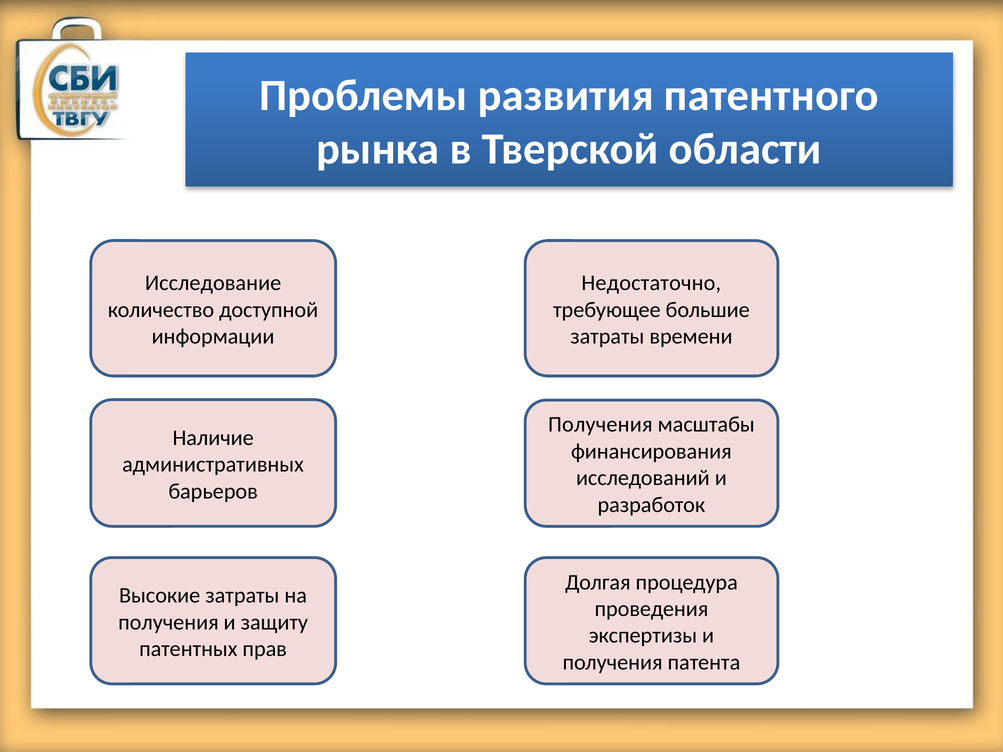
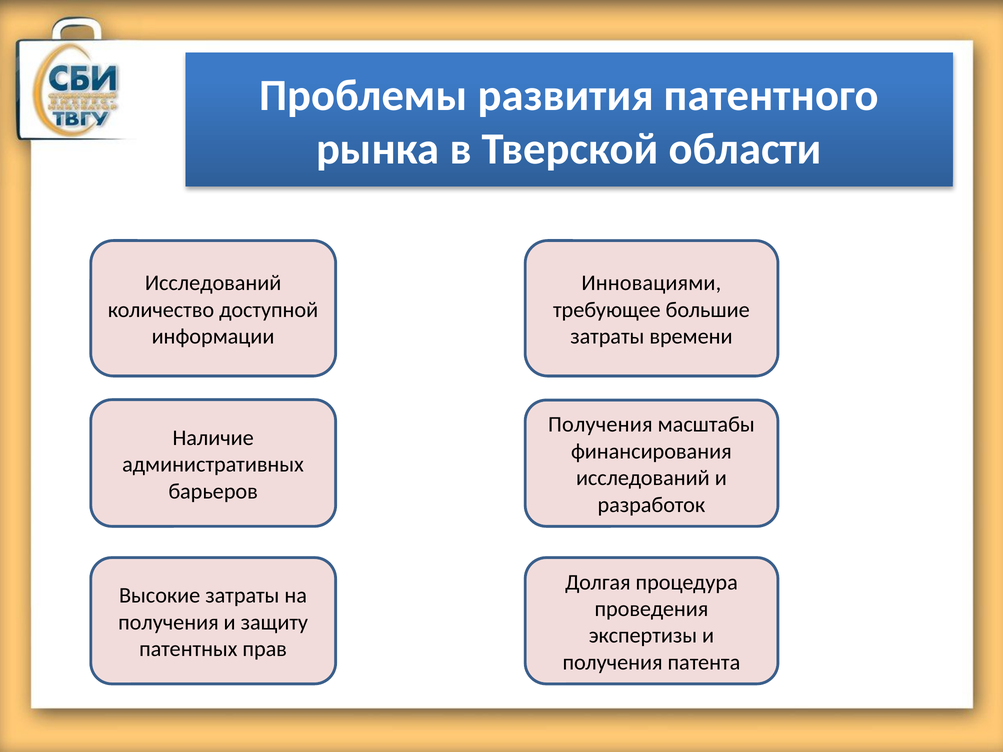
Исследование at (213, 283): Исследование -> Исследований
Недостаточно: Недостаточно -> Инновациями
